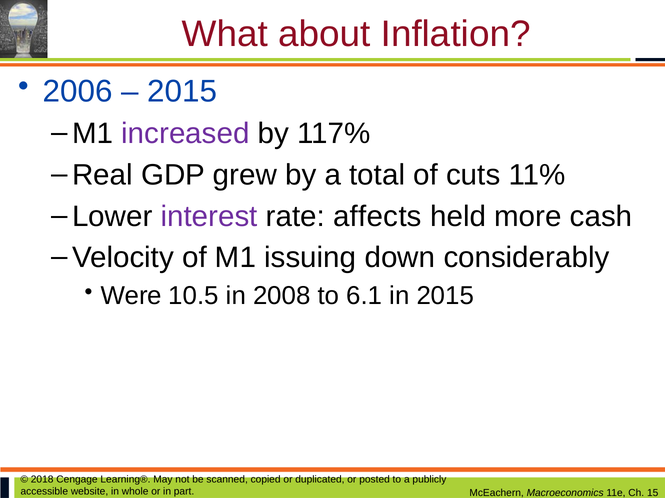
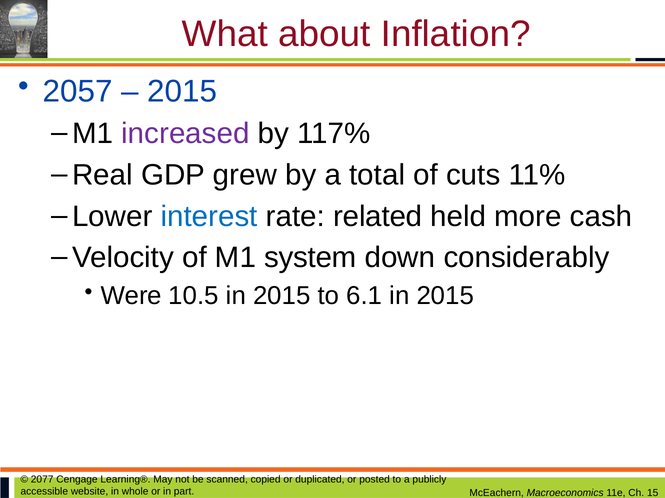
2006: 2006 -> 2057
interest colour: purple -> blue
affects: affects -> related
issuing: issuing -> system
10.5 in 2008: 2008 -> 2015
2018: 2018 -> 2077
